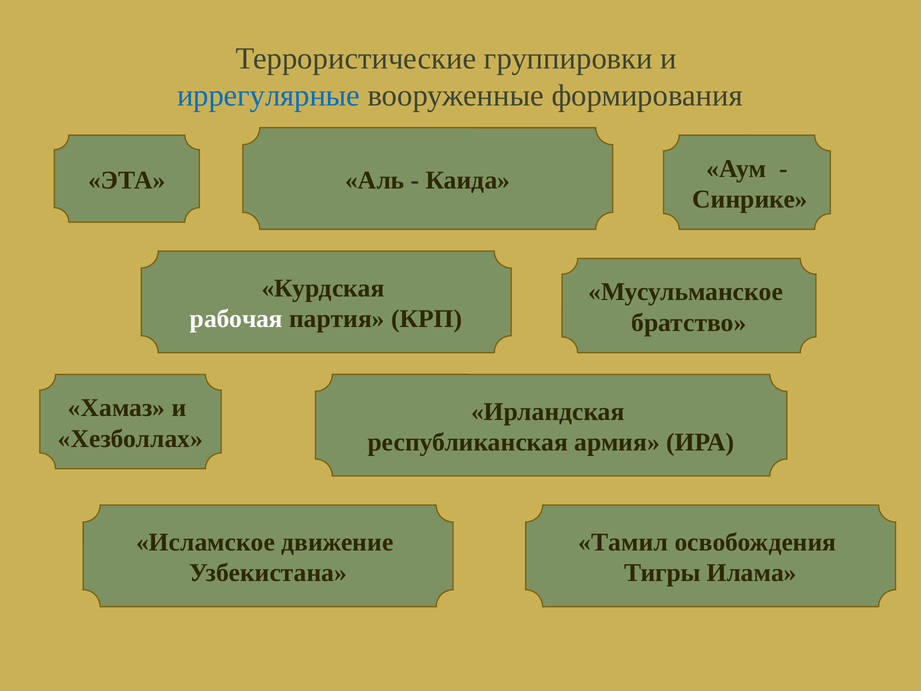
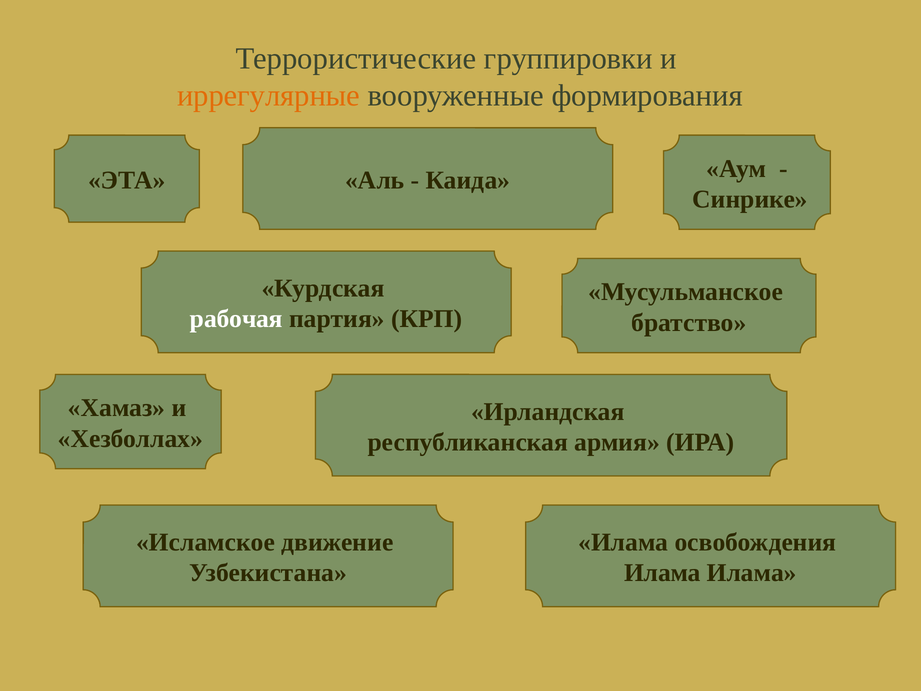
иррегулярные colour: blue -> orange
Тамил at (623, 542): Тамил -> Илама
Тигры at (662, 573): Тигры -> Илама
